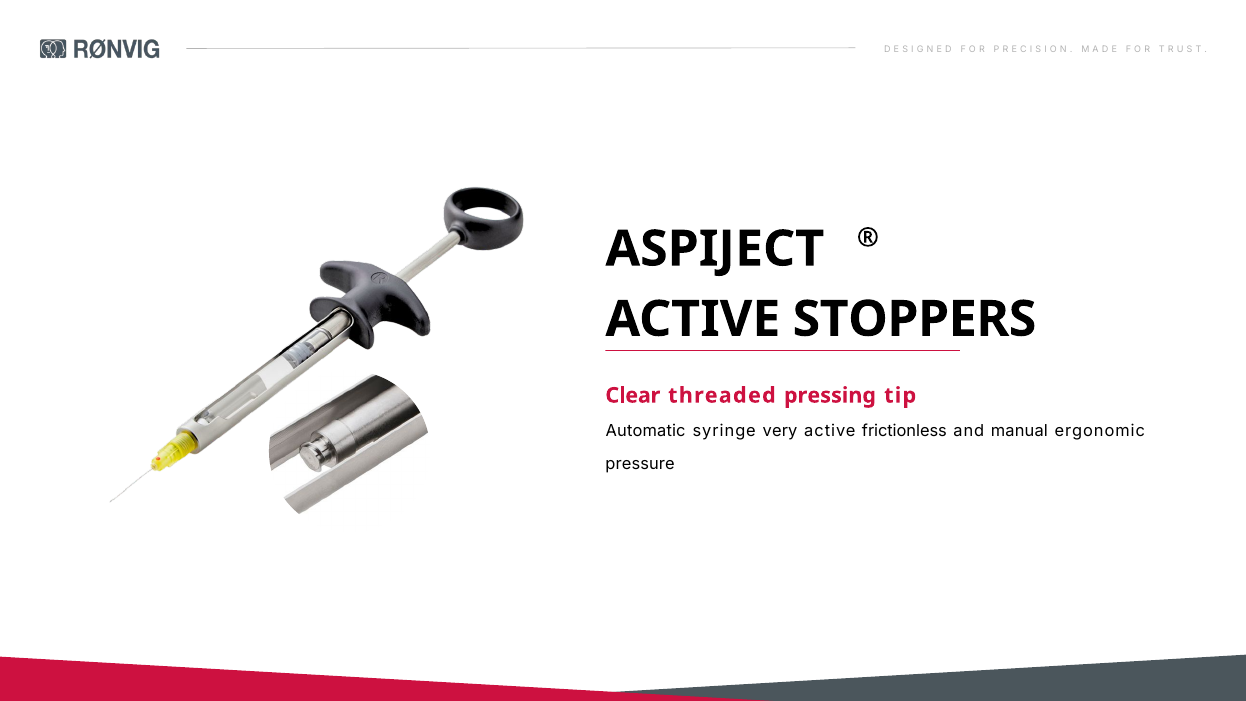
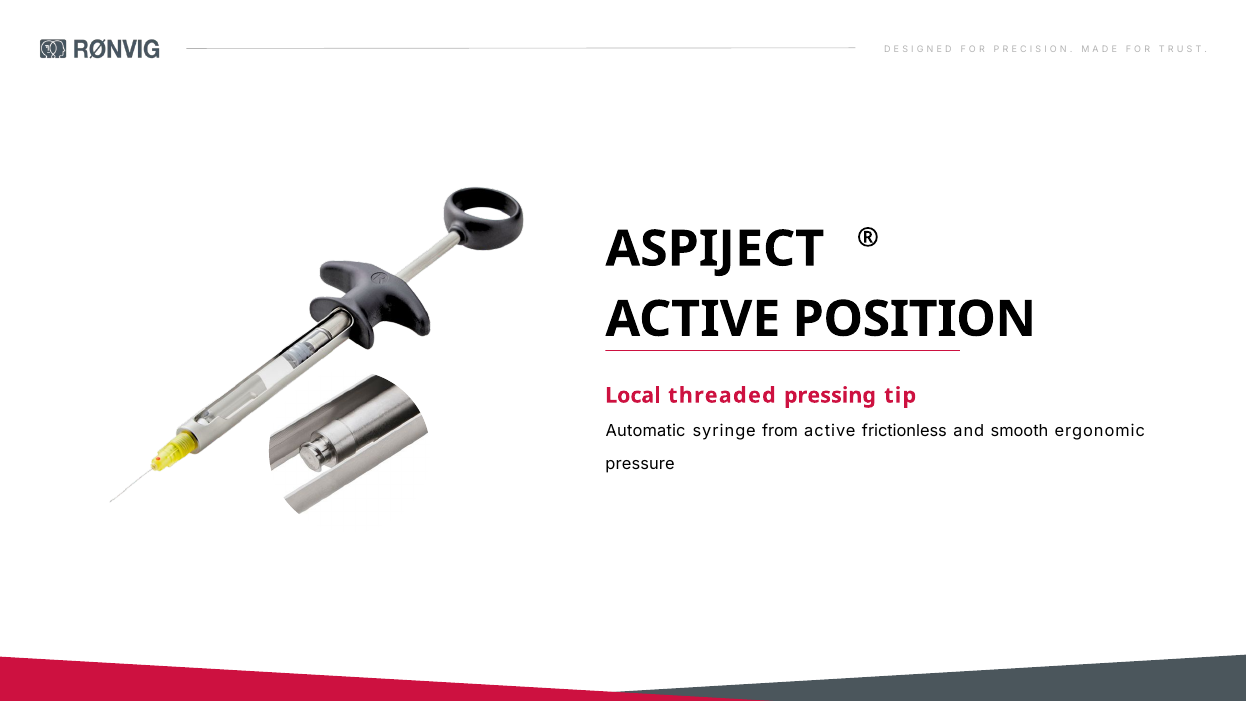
STOPPERS: STOPPERS -> POSITION
Clear: Clear -> Local
very: very -> from
manual: manual -> smooth
